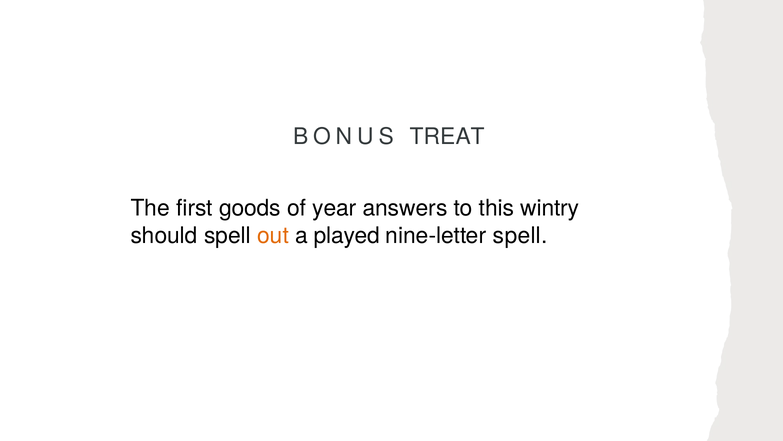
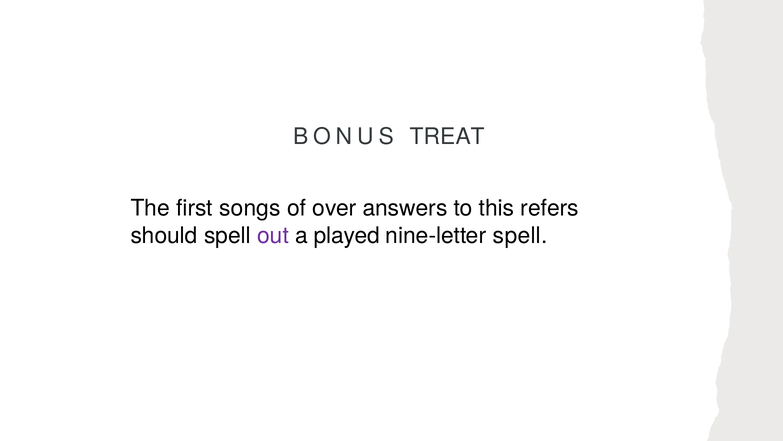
goods: goods -> songs
year: year -> over
wintry: wintry -> refers
out colour: orange -> purple
